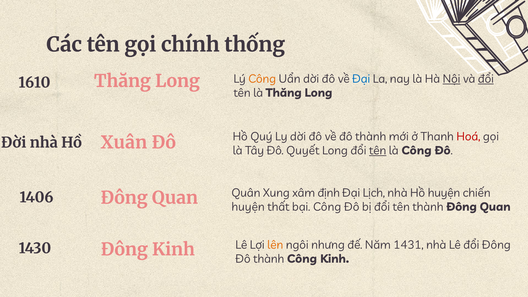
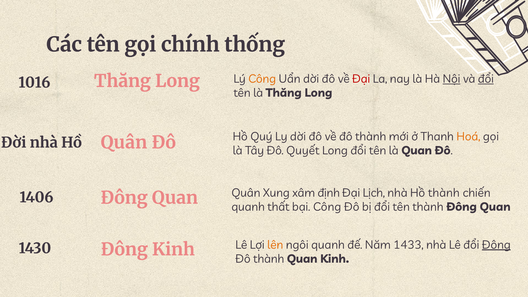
Đại at (361, 79) colour: blue -> red
1610: 1610 -> 1016
Hoá colour: red -> orange
Hồ Xuân: Xuân -> Quân
tên at (378, 151) underline: present -> none
là Công: Công -> Quan
Hồ huyện: huyện -> thành
huyện at (248, 207): huyện -> quanh
ngôi nhưng: nhưng -> quanh
1431: 1431 -> 1433
Đông at (496, 245) underline: none -> present
thành Công: Công -> Quan
